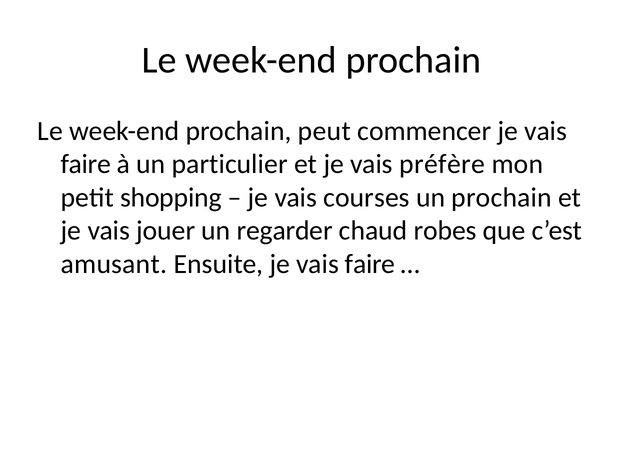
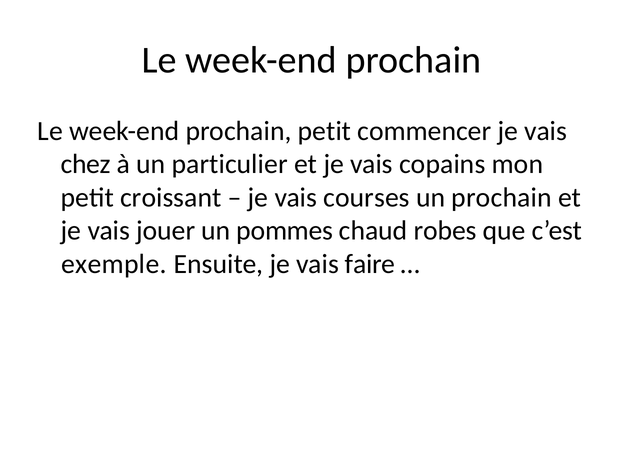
prochain peut: peut -> petit
faire at (86, 164): faire -> chez
préfère: préfère -> copains
shopping: shopping -> croissant
regarder: regarder -> pommes
amusant: amusant -> exemple
